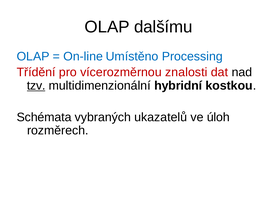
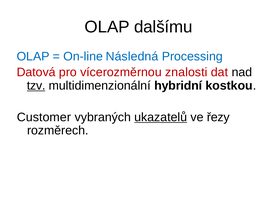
Umístěno: Umístěno -> Následná
Třídění: Třídění -> Datová
Schémata: Schémata -> Customer
ukazatelů underline: none -> present
úloh: úloh -> řezy
